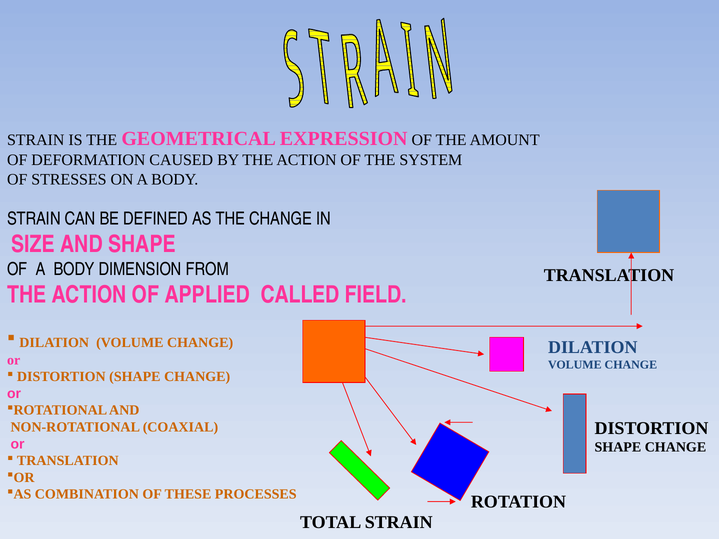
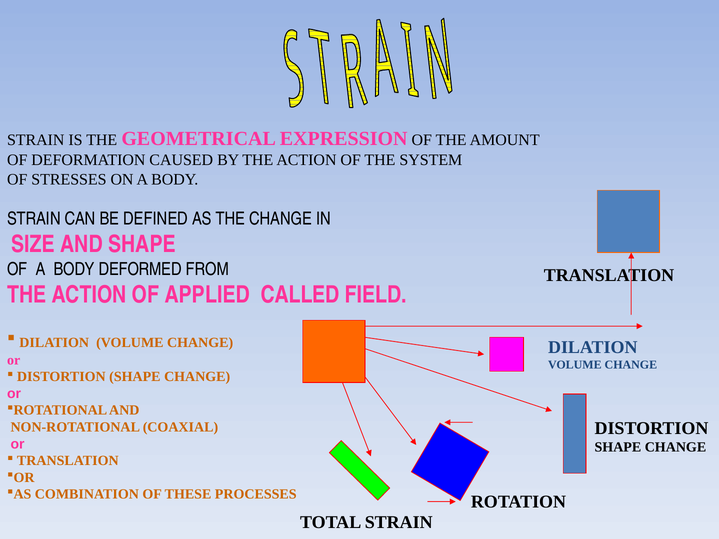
DIMENSION: DIMENSION -> DEFORMED
